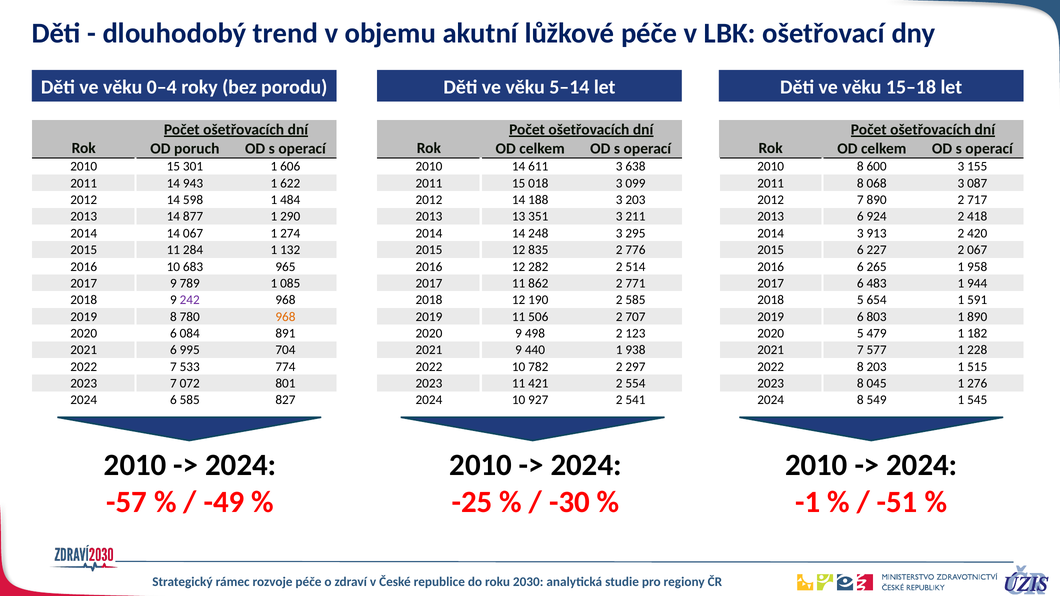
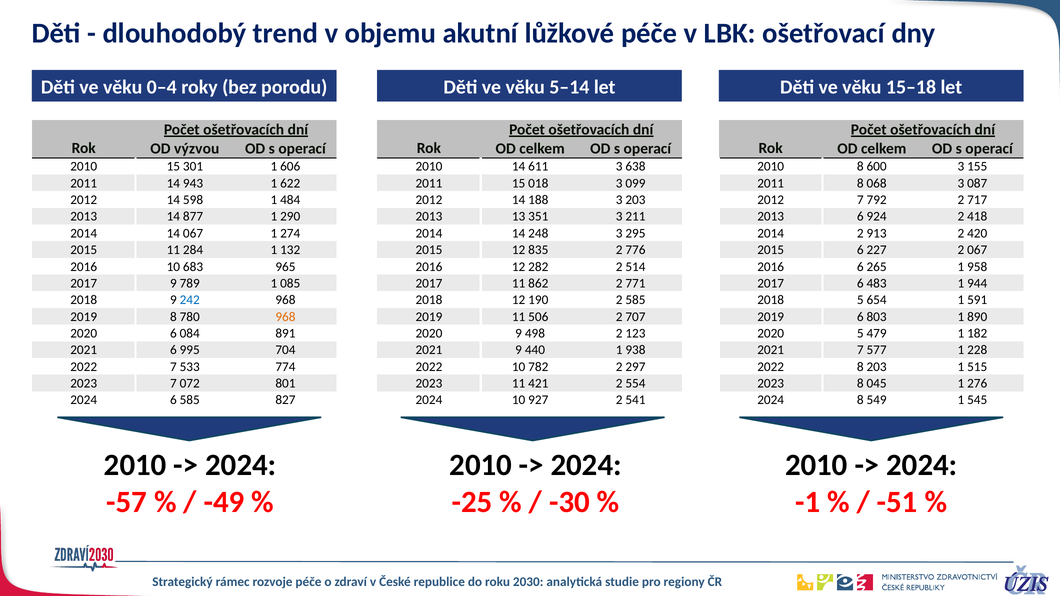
poruch: poruch -> výzvou
7 890: 890 -> 792
2014 3: 3 -> 2
242 colour: purple -> blue
